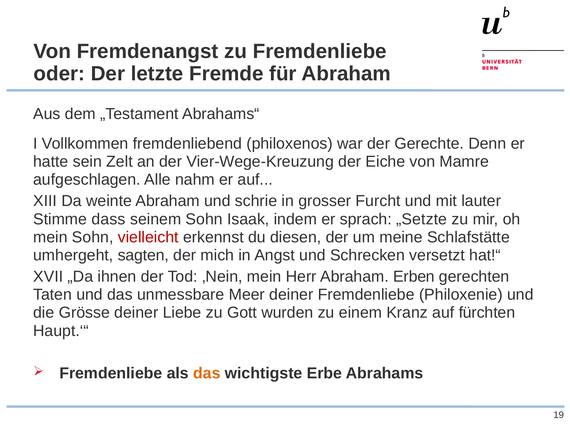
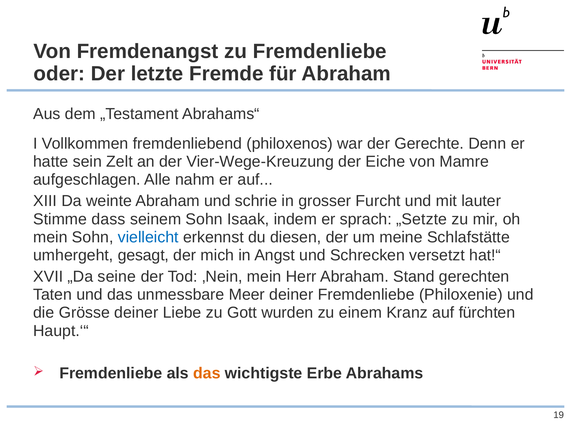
vielleicht colour: red -> blue
sagten: sagten -> gesagt
ihnen: ihnen -> seine
Erben: Erben -> Stand
